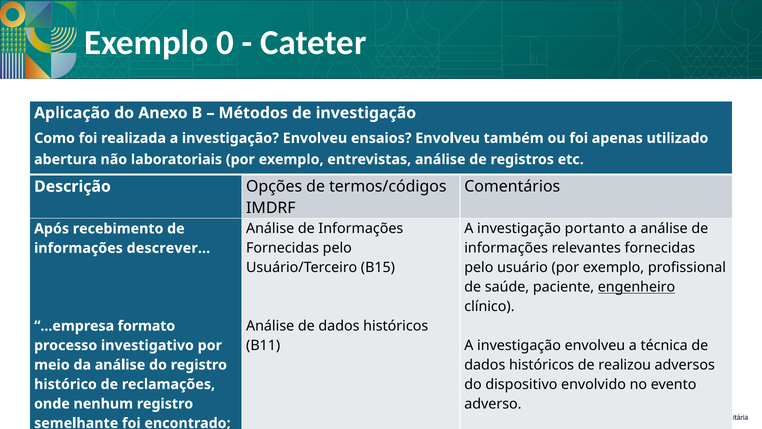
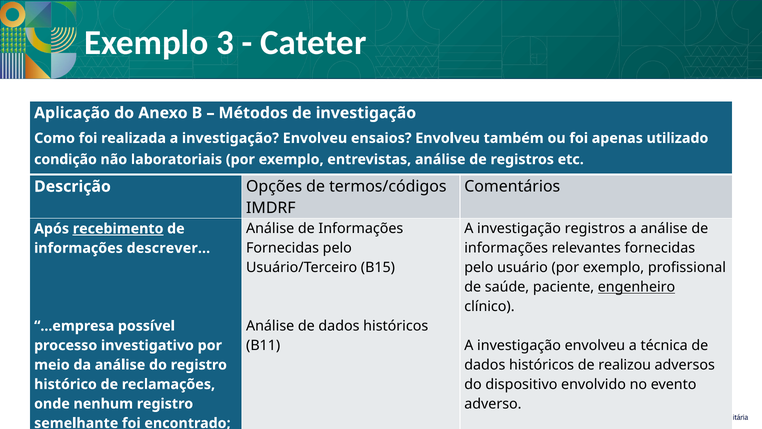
0: 0 -> 3
abertura: abertura -> condição
investigação portanto: portanto -> registros
recebimento underline: none -> present
formato: formato -> possível
